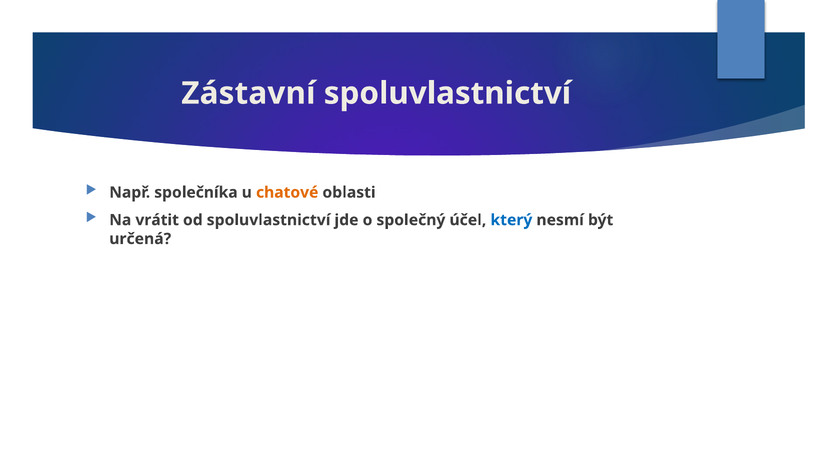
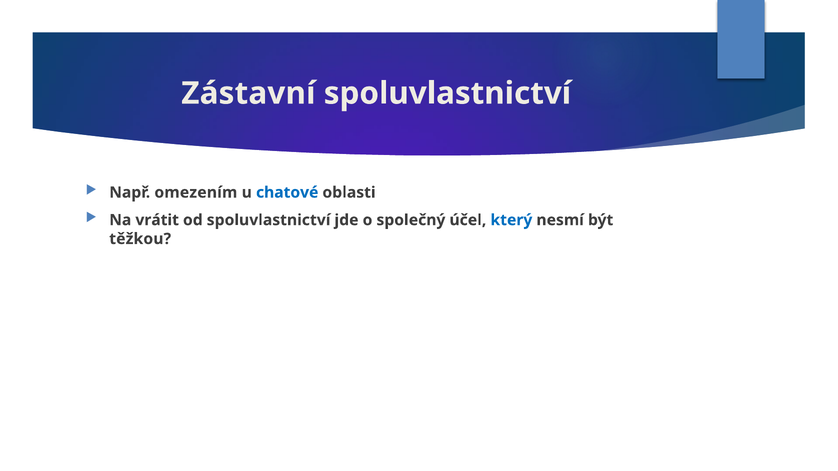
společníka: společníka -> omezením
chatové colour: orange -> blue
určená: určená -> těžkou
